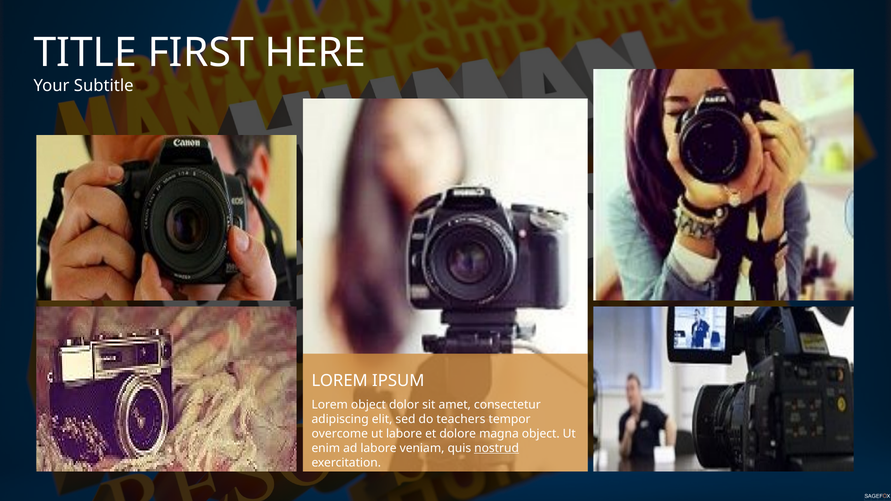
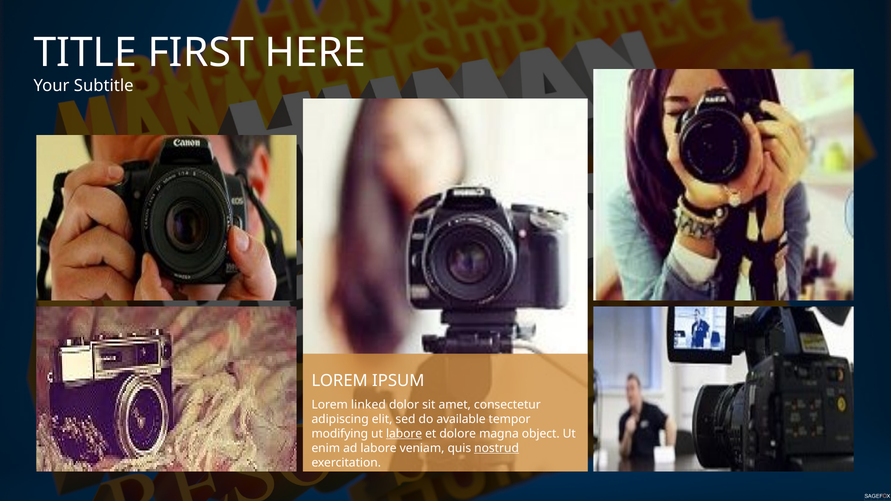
Lorem object: object -> linked
teachers: teachers -> available
overcome: overcome -> modifying
labore at (404, 434) underline: none -> present
